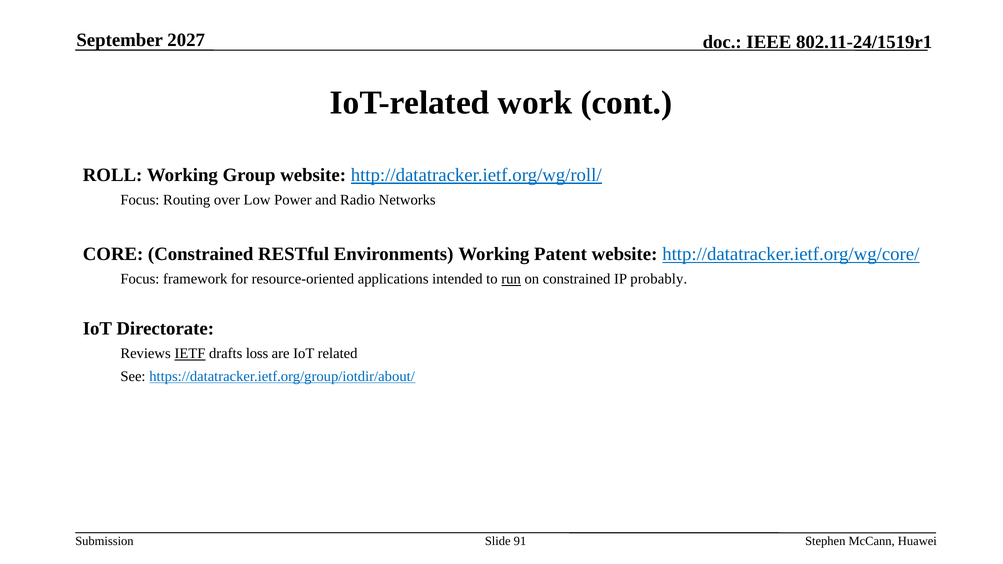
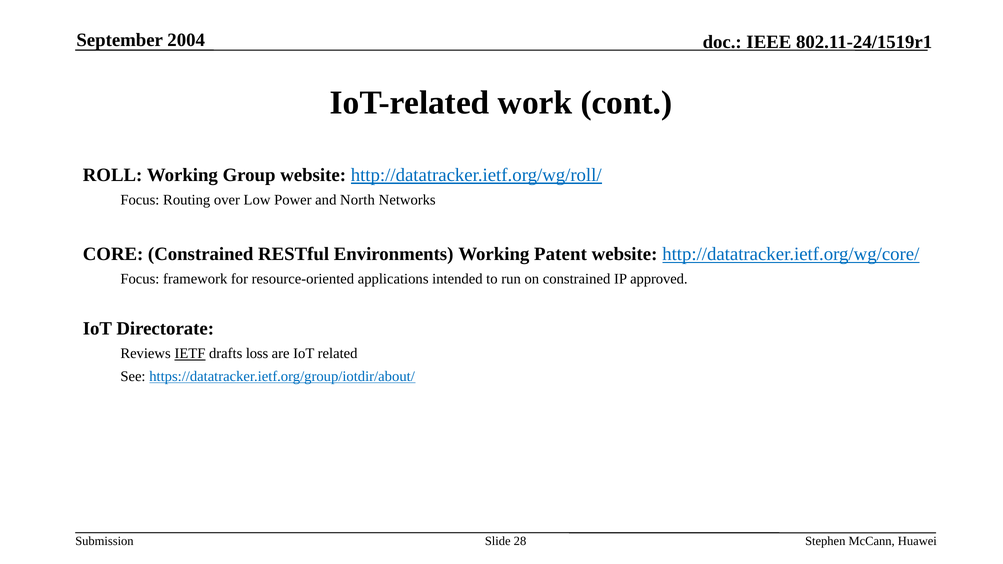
2027: 2027 -> 2004
Radio: Radio -> North
run underline: present -> none
probably: probably -> approved
91: 91 -> 28
